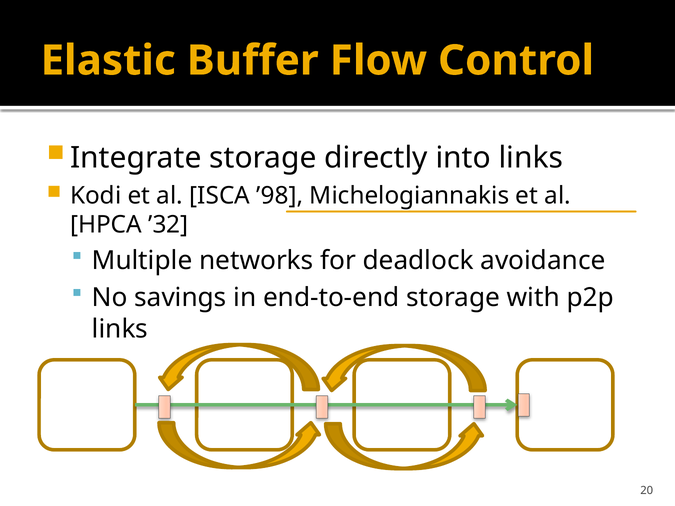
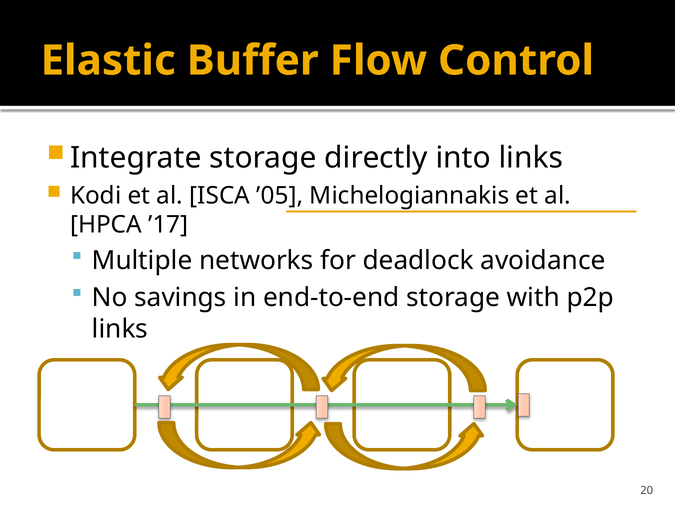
’98: ’98 -> ’05
’32: ’32 -> ’17
